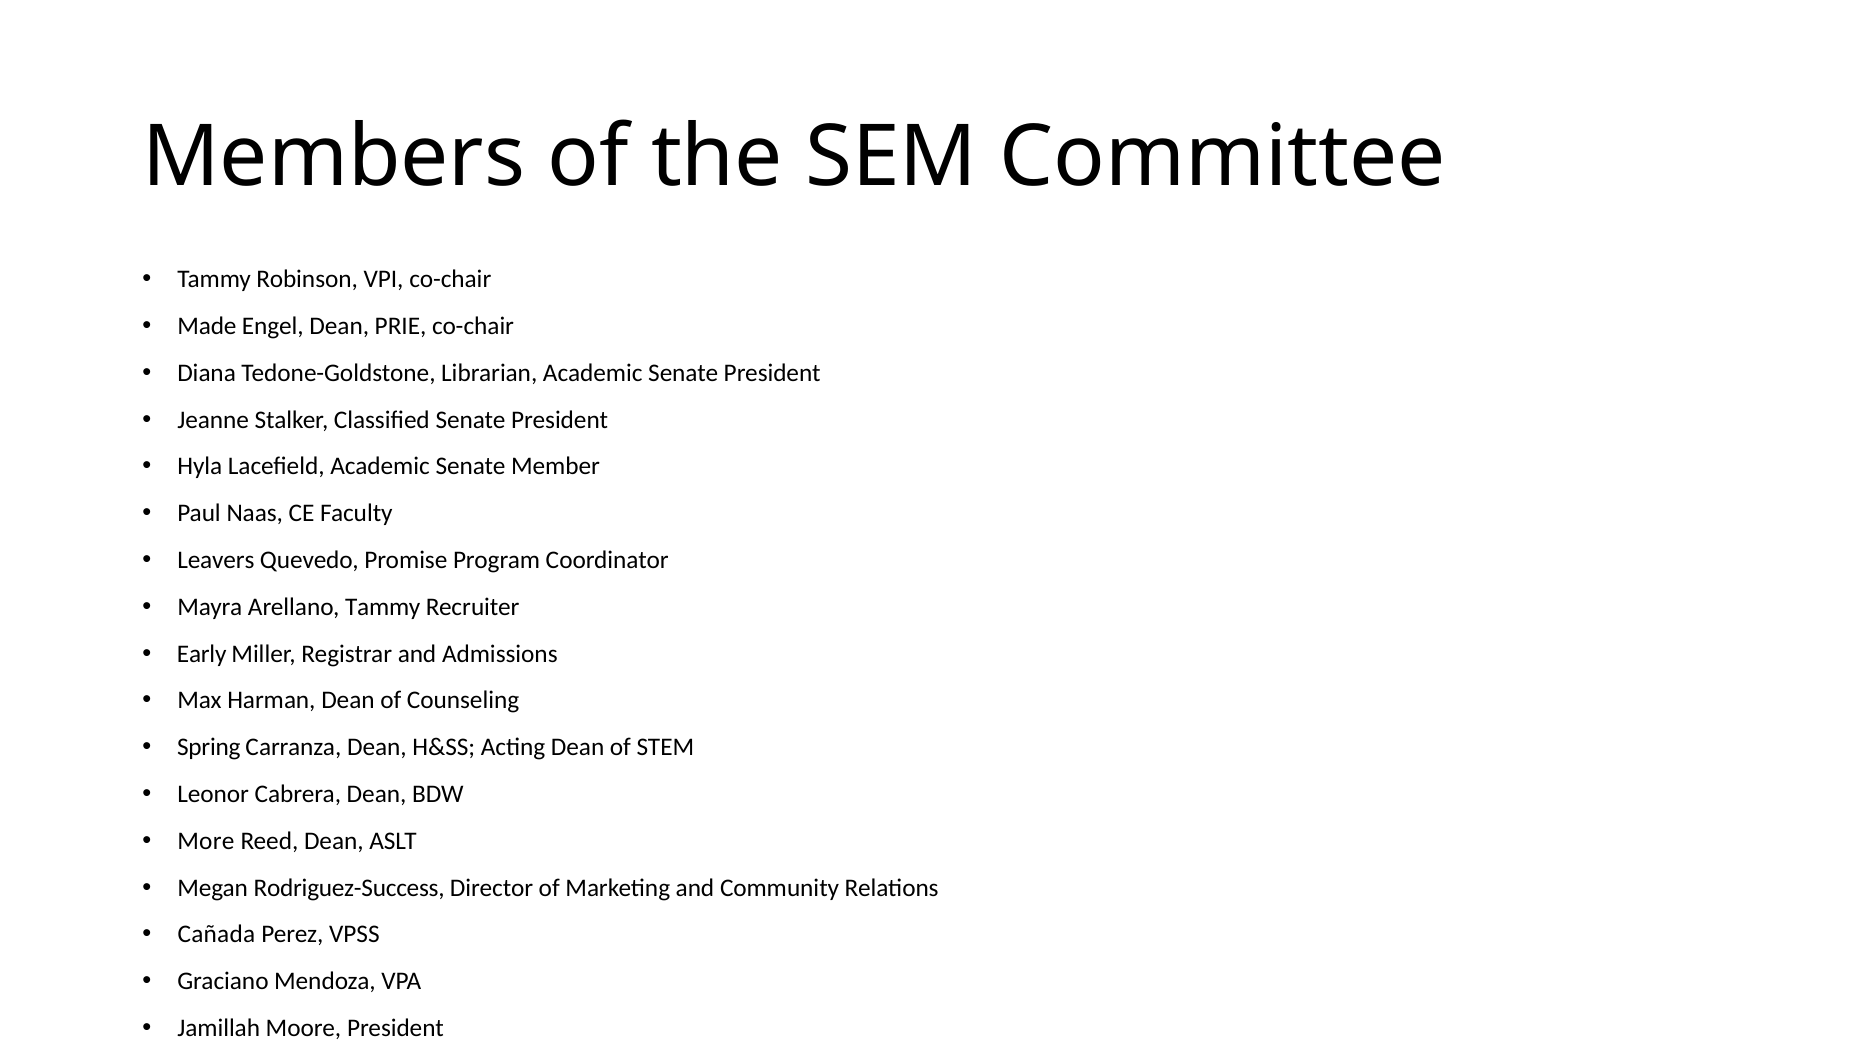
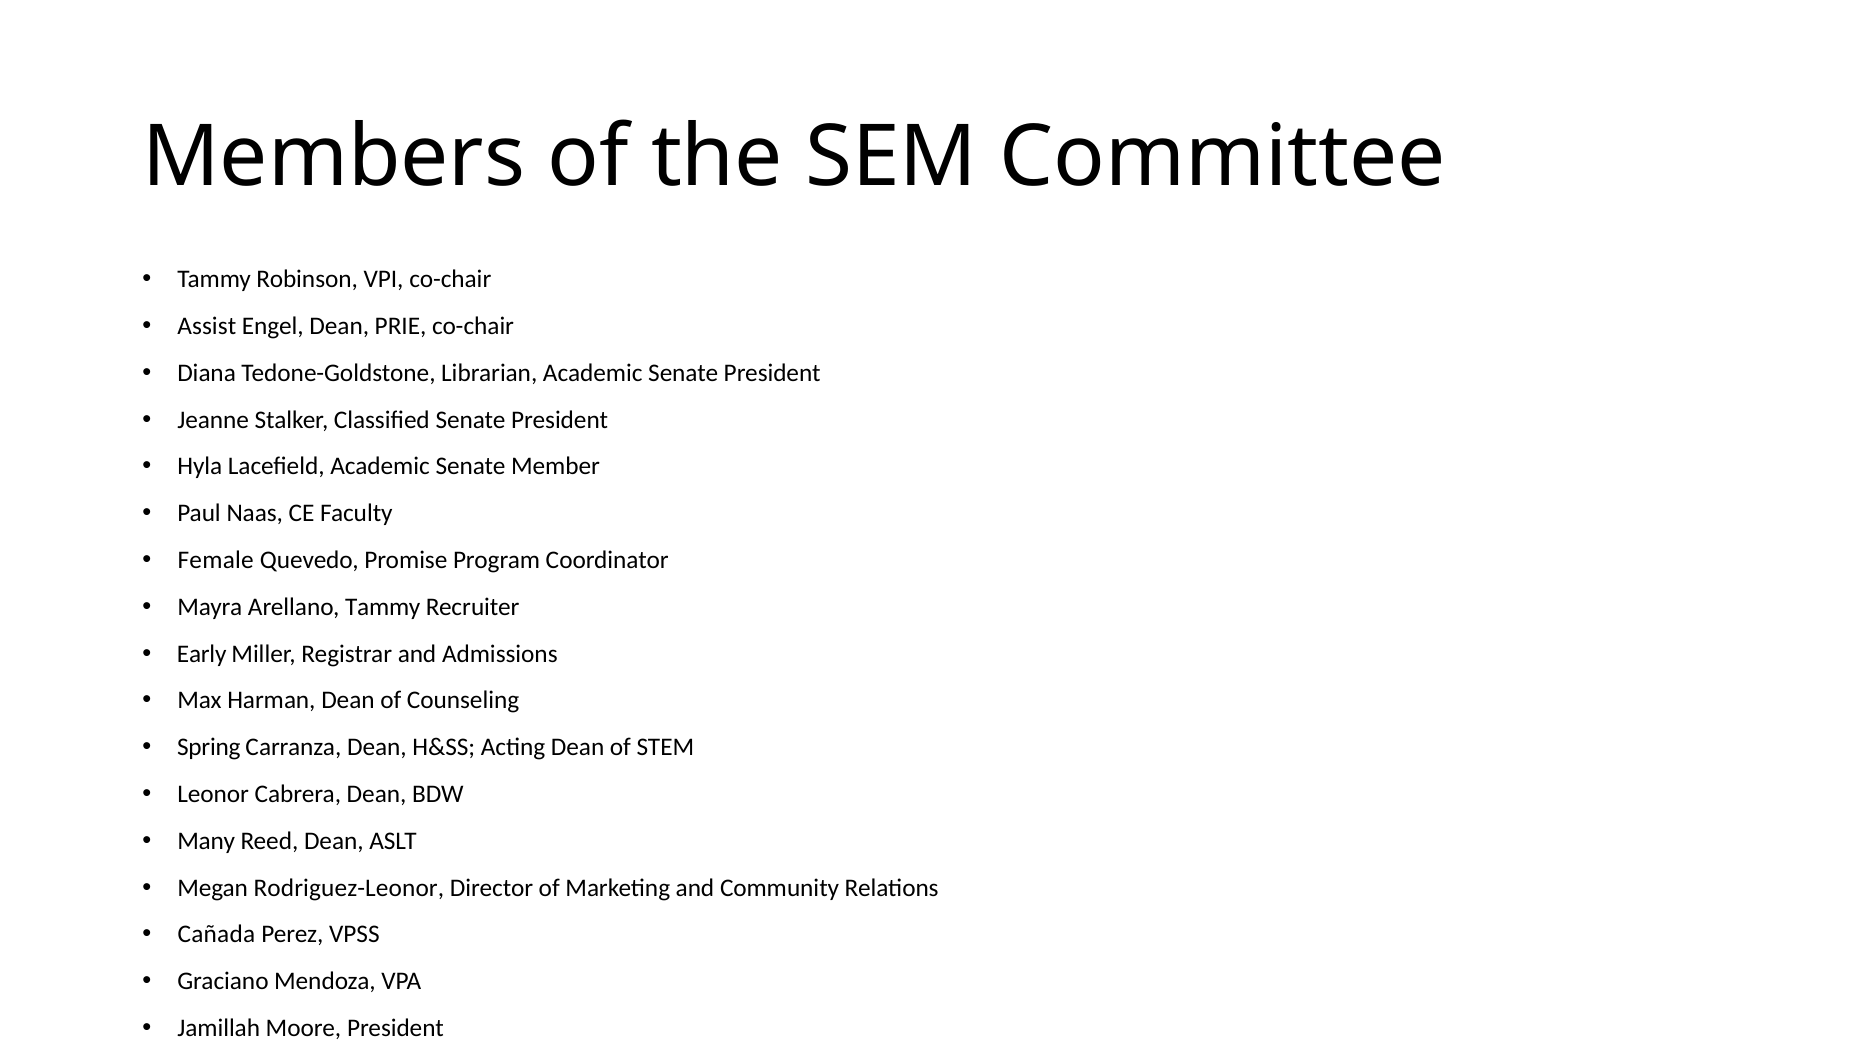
Made: Made -> Assist
Leavers: Leavers -> Female
More: More -> Many
Rodriguez-Success: Rodriguez-Success -> Rodriguez-Leonor
